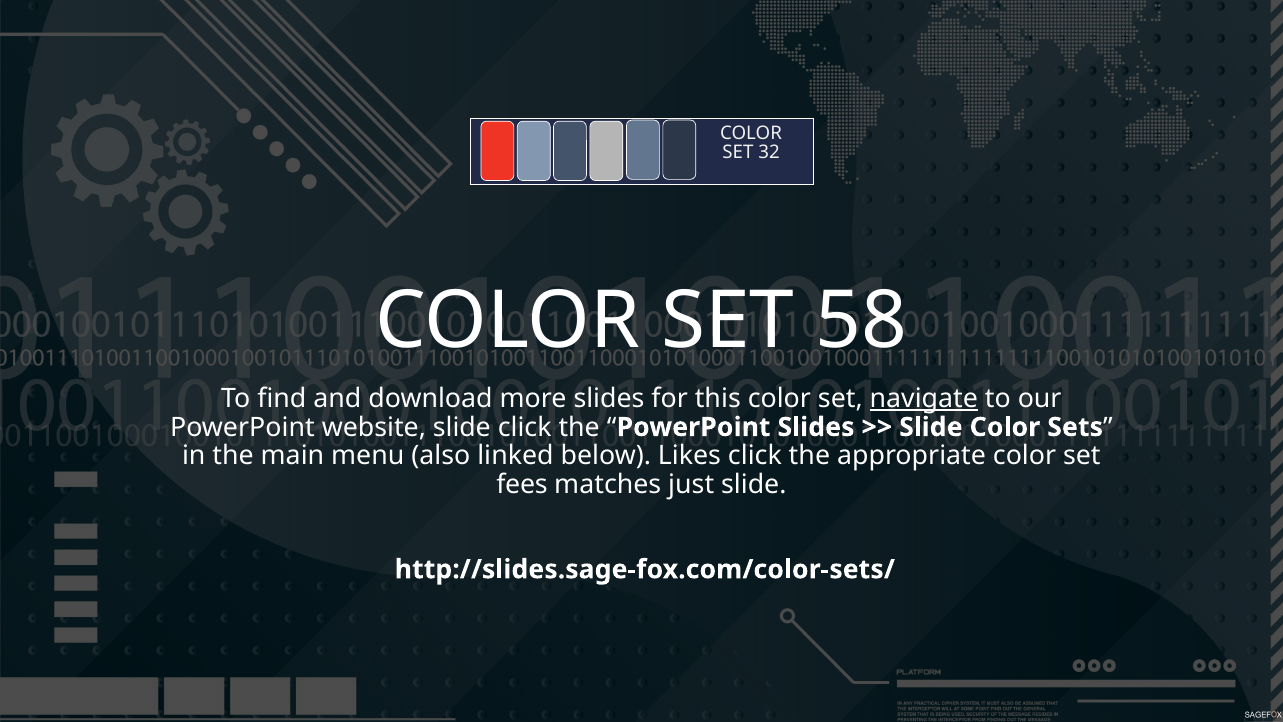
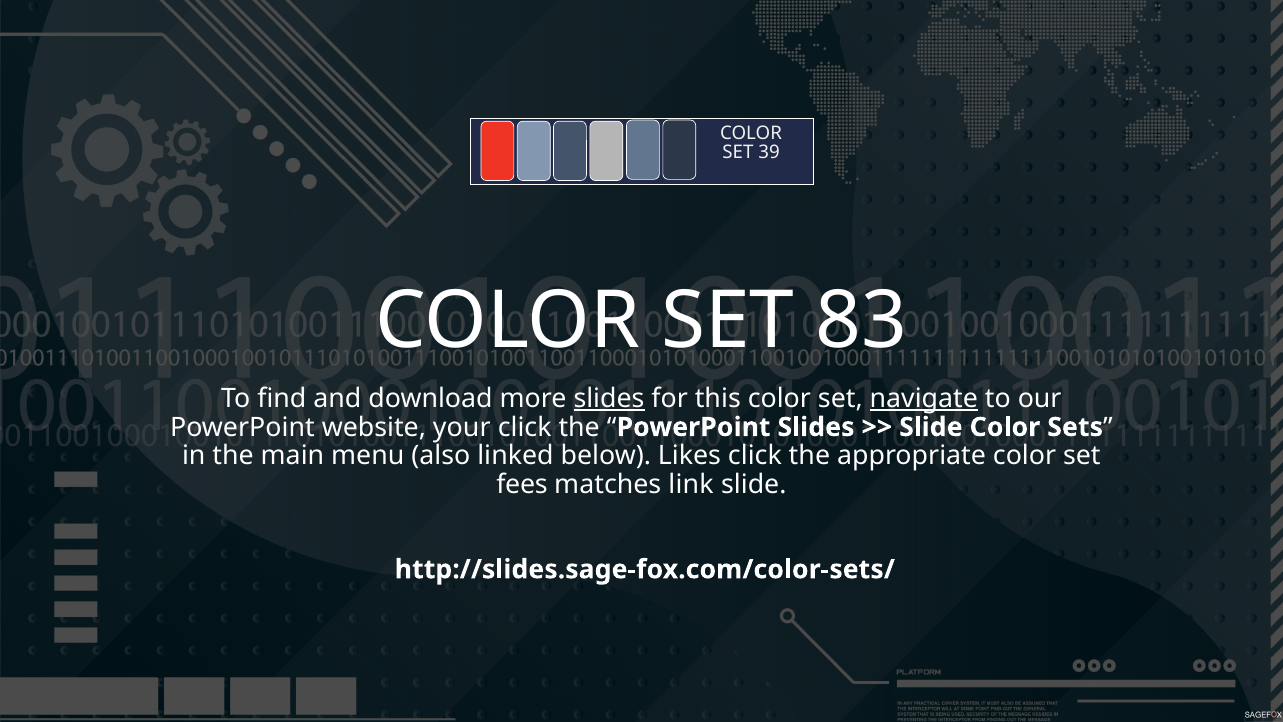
32: 32 -> 39
58: 58 -> 83
slides at (609, 398) underline: none -> present
website slide: slide -> your
just: just -> link
